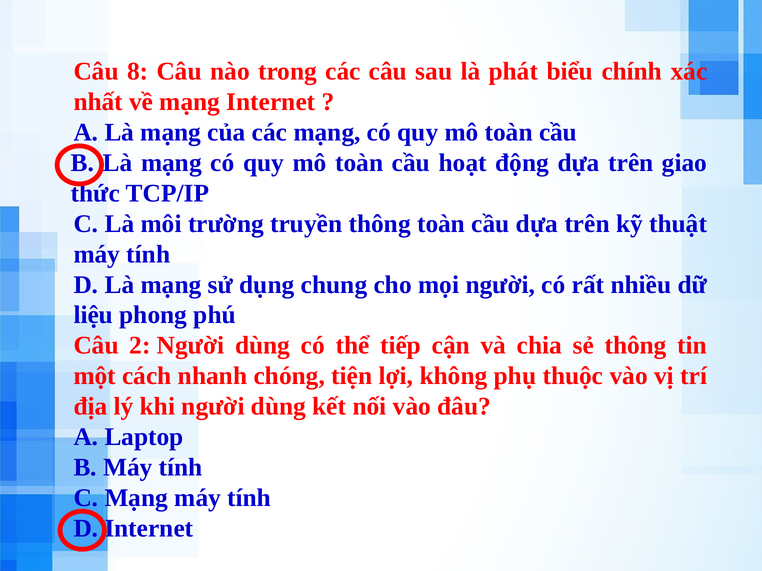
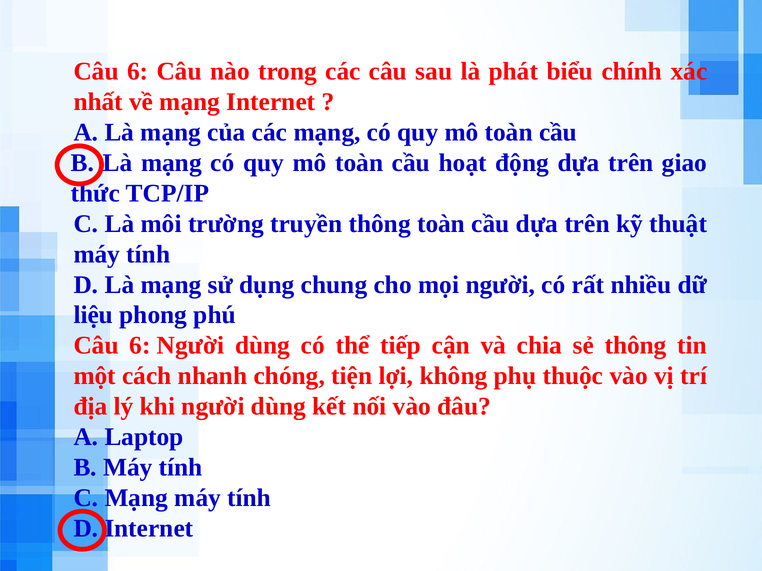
8 at (138, 72): 8 -> 6
2 at (140, 346): 2 -> 6
